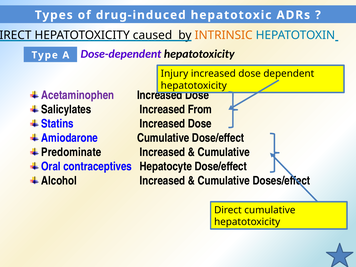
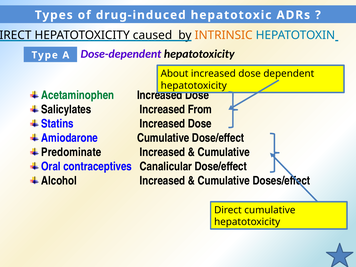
Injury: Injury -> About
Acetaminophen colour: purple -> green
Hepatocyte: Hepatocyte -> Canalicular
